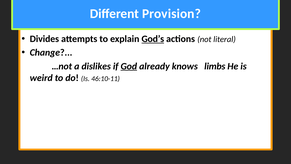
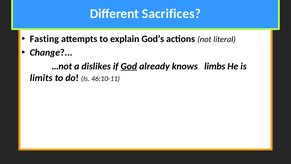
Provision: Provision -> Sacrifices
Divides: Divides -> Fasting
God’s underline: present -> none
weird: weird -> limits
